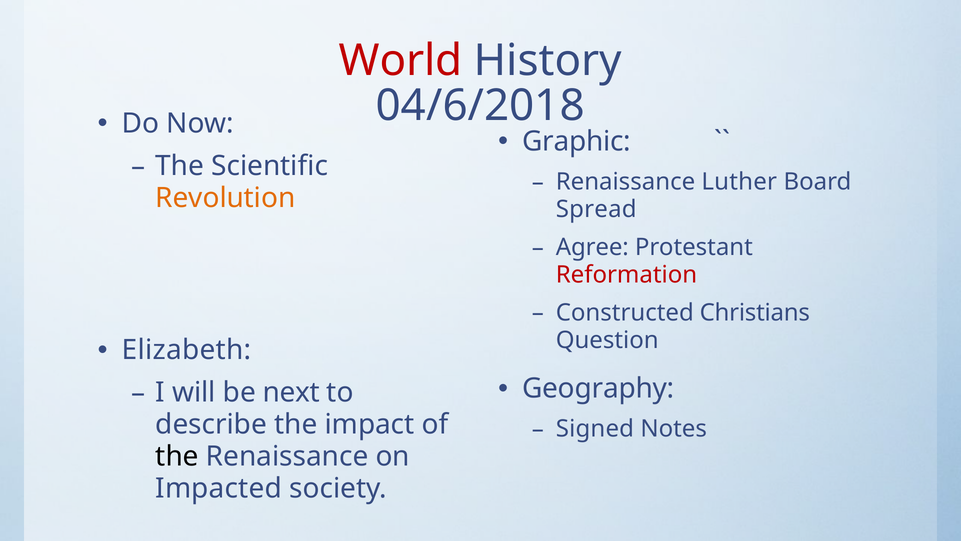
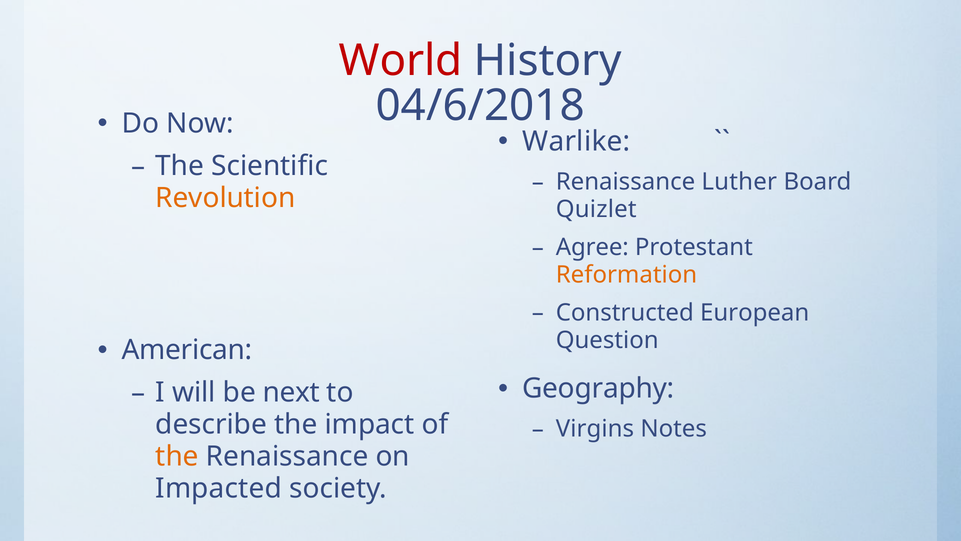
Graphic: Graphic -> Warlike
Spread: Spread -> Quizlet
Reformation colour: red -> orange
Christians: Christians -> European
Elizabeth: Elizabeth -> American
Signed: Signed -> Virgins
the at (177, 456) colour: black -> orange
